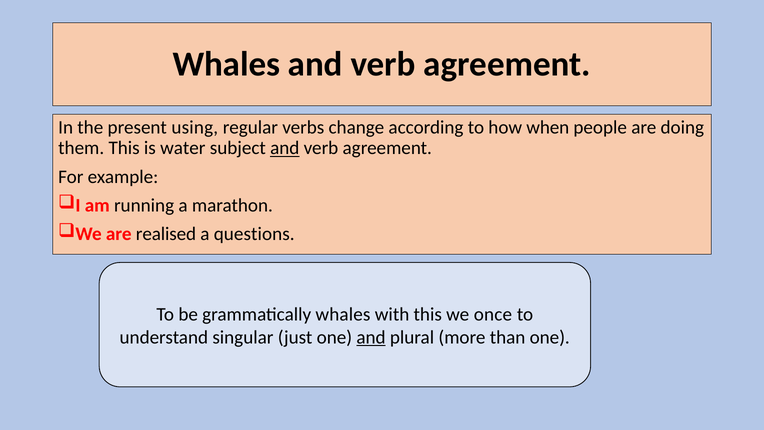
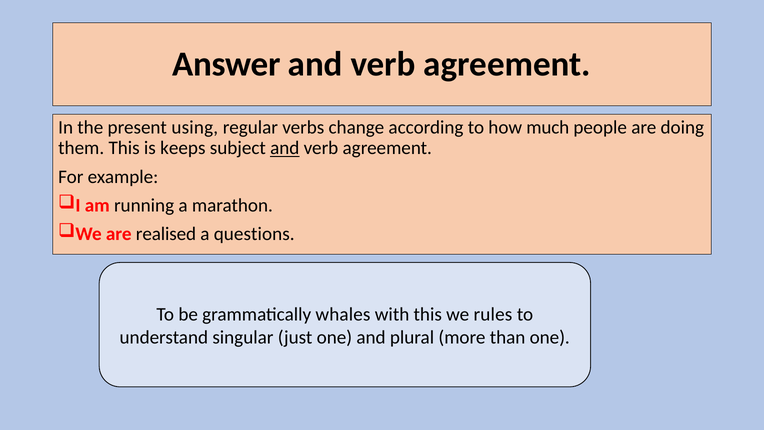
Whales at (226, 64): Whales -> Answer
when: when -> much
water: water -> keeps
once: once -> rules
and at (371, 337) underline: present -> none
